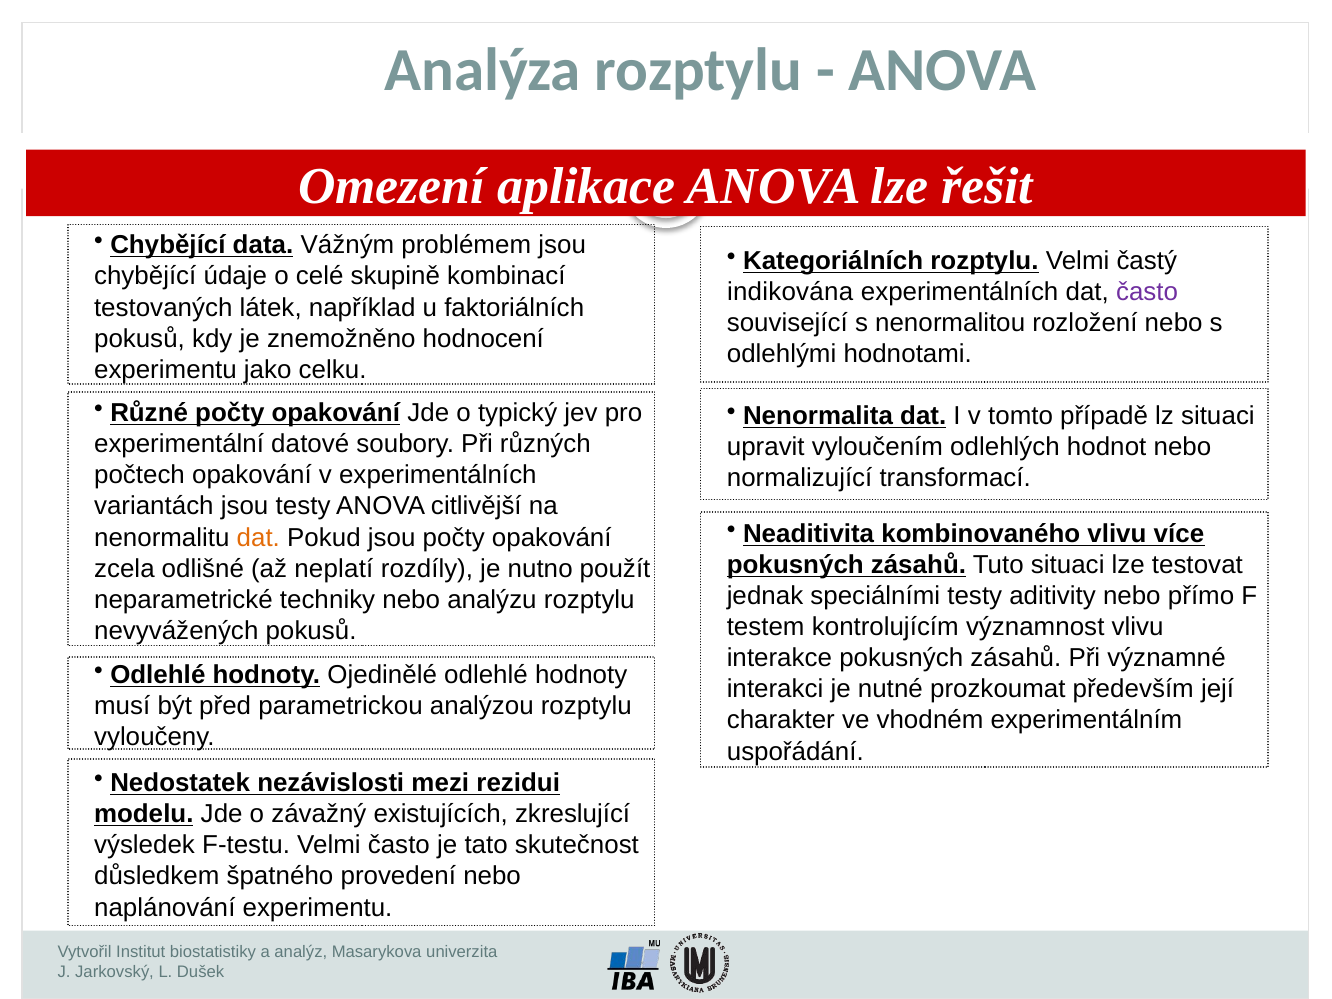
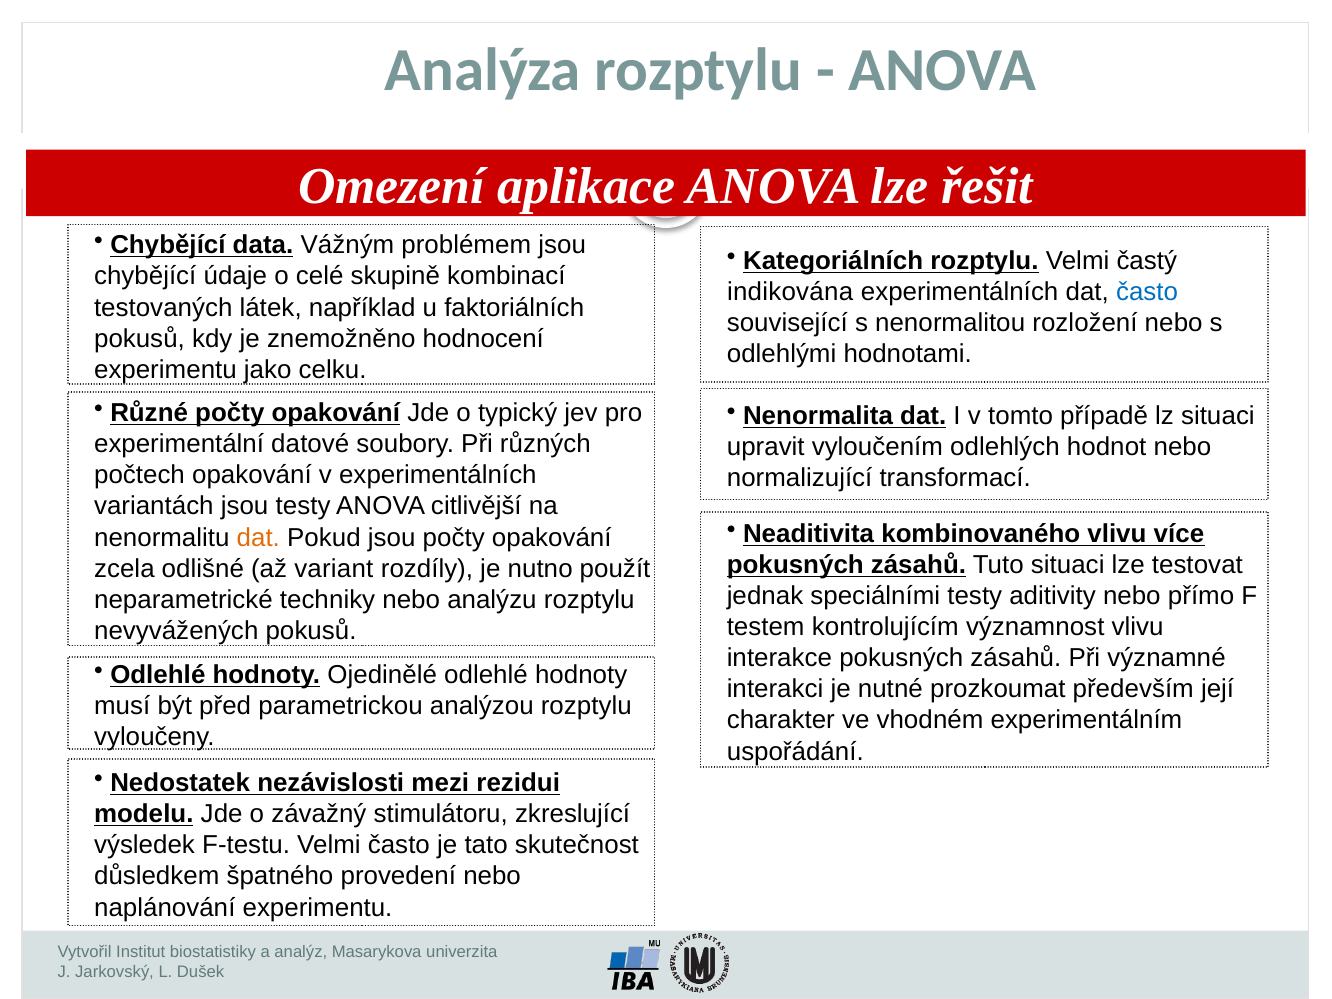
často at (1147, 292) colour: purple -> blue
neplatí: neplatí -> variant
existujících: existujících -> stimulátoru
